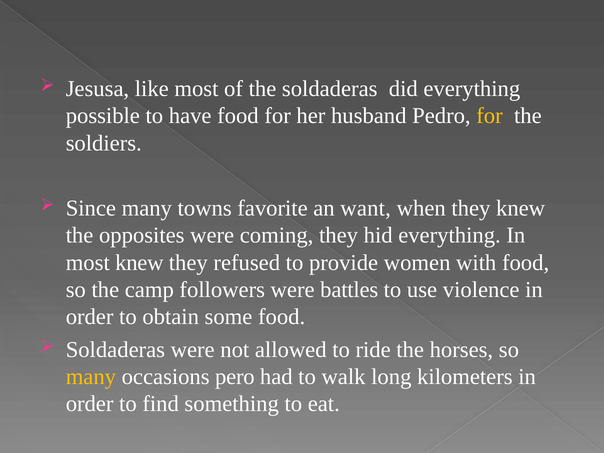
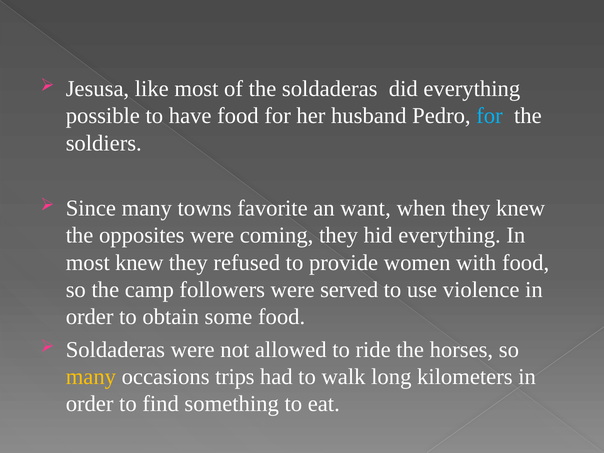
for at (490, 116) colour: yellow -> light blue
battles: battles -> served
pero: pero -> trips
